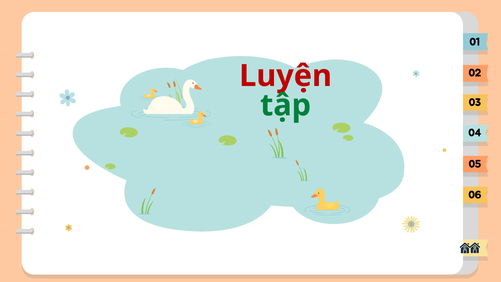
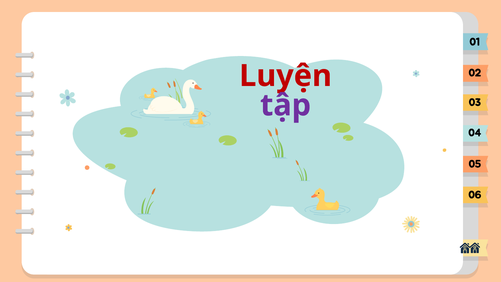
tập colour: green -> purple
